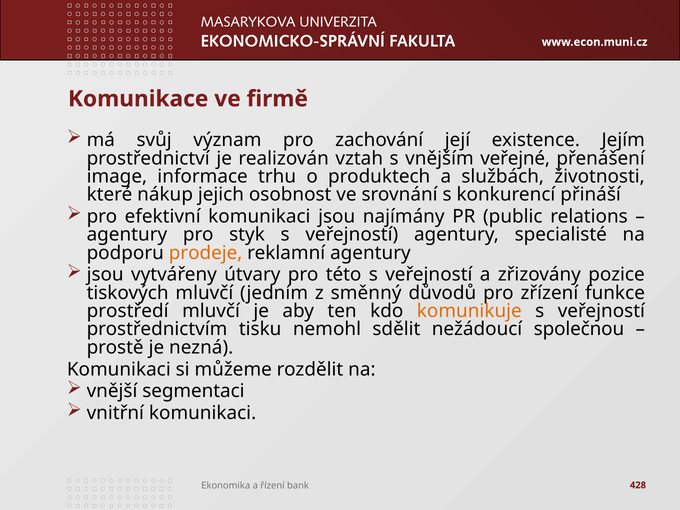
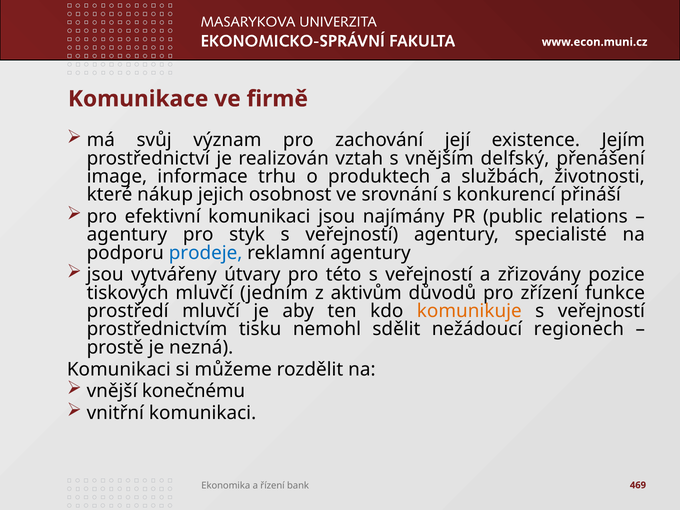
veřejné: veřejné -> delfský
prodeje colour: orange -> blue
směnný: směnný -> aktivům
společnou: společnou -> regionech
segmentaci: segmentaci -> konečnému
428: 428 -> 469
